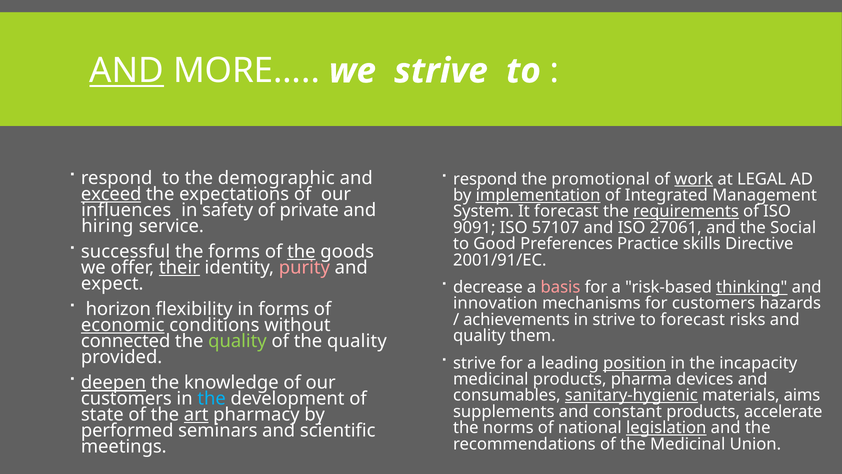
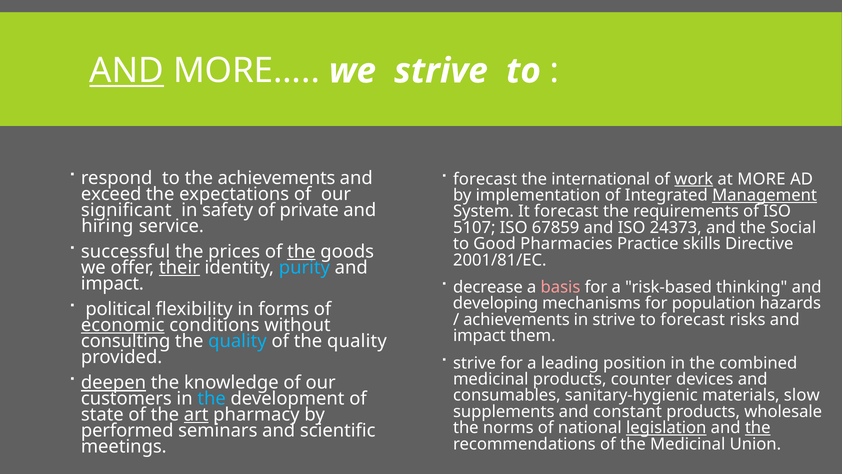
the demographic: demographic -> achievements
respond at (485, 179): respond -> forecast
promotional: promotional -> international
LEGAL: LEGAL -> MORE
exceed underline: present -> none
implementation underline: present -> none
Management underline: none -> present
influences: influences -> significant
requirements underline: present -> none
9091: 9091 -> 5107
57107: 57107 -> 67859
27061: 27061 -> 24373
Preferences: Preferences -> Pharmacies
the forms: forms -> prices
2001/91/EC: 2001/91/EC -> 2001/81/EC
purity colour: pink -> light blue
thinking underline: present -> none
expect at (112, 283): expect -> impact
innovation: innovation -> developing
for customers: customers -> population
horizon: horizon -> political
quality at (479, 336): quality -> impact
connected: connected -> consulting
quality at (237, 341) colour: light green -> light blue
position underline: present -> none
incapacity: incapacity -> combined
pharma: pharma -> counter
sanitary-hygienic underline: present -> none
aims: aims -> slow
accelerate: accelerate -> wholesale
the at (758, 428) underline: none -> present
